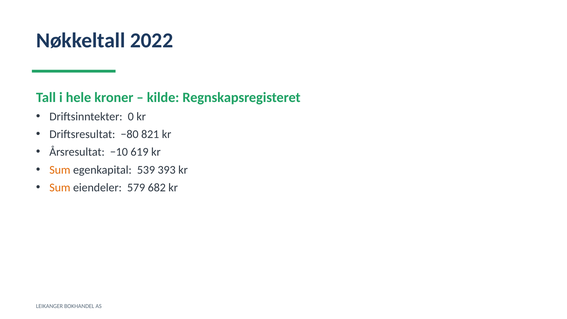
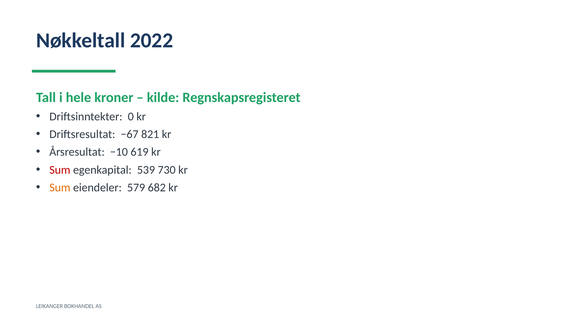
−80: −80 -> −67
Sum at (60, 170) colour: orange -> red
393: 393 -> 730
